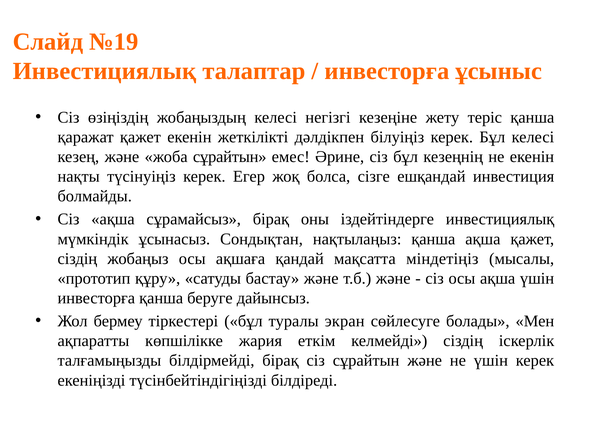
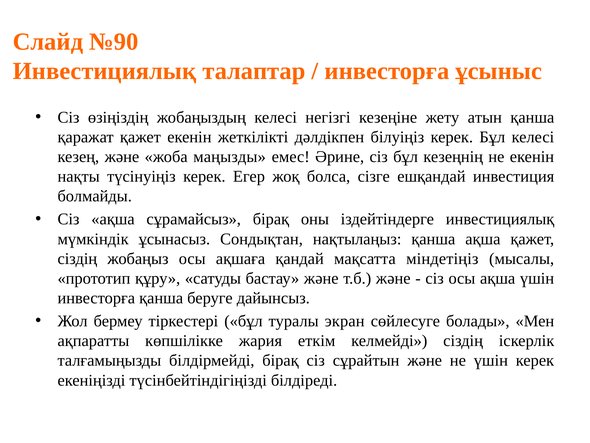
№19: №19 -> №90
теріс: теріс -> атын
жоба сұрайтын: сұрайтын -> маңызды
